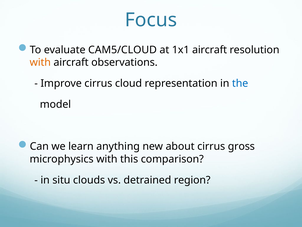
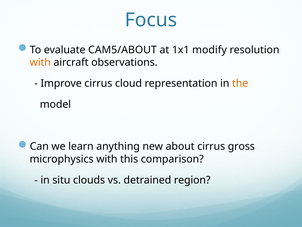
CAM5/CLOUD: CAM5/CLOUD -> CAM5/ABOUT
1x1 aircraft: aircraft -> modify
the colour: blue -> orange
